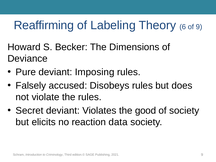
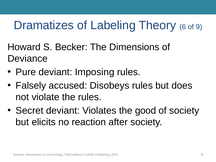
Reaffirming: Reaffirming -> Dramatizes
data: data -> after
